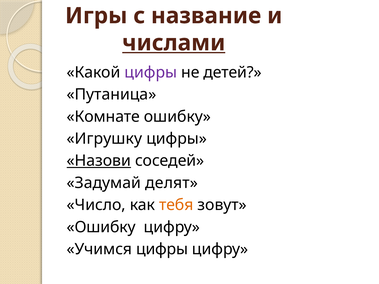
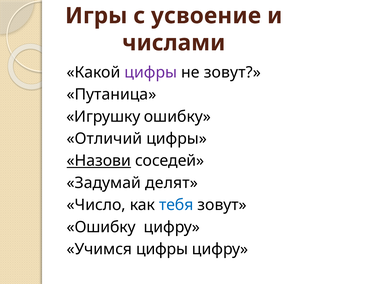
название: название -> усвоение
числами underline: present -> none
не детей: детей -> зовут
Комнате: Комнате -> Игрушку
Игрушку: Игрушку -> Отличий
тебя colour: orange -> blue
